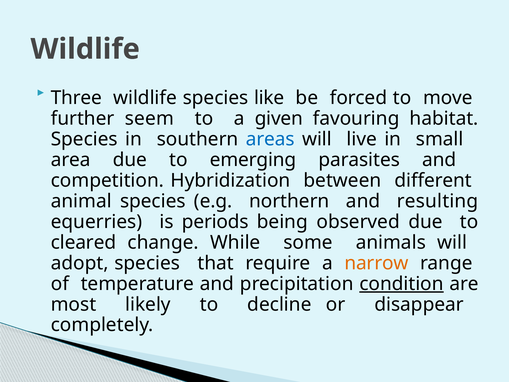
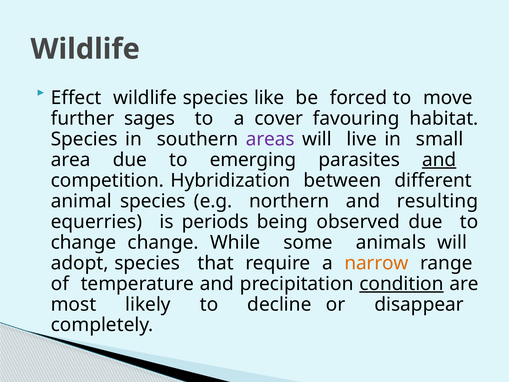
Three: Three -> Effect
seem: seem -> sages
given: given -> cover
areas colour: blue -> purple
and at (439, 160) underline: none -> present
cleared at (83, 242): cleared -> change
